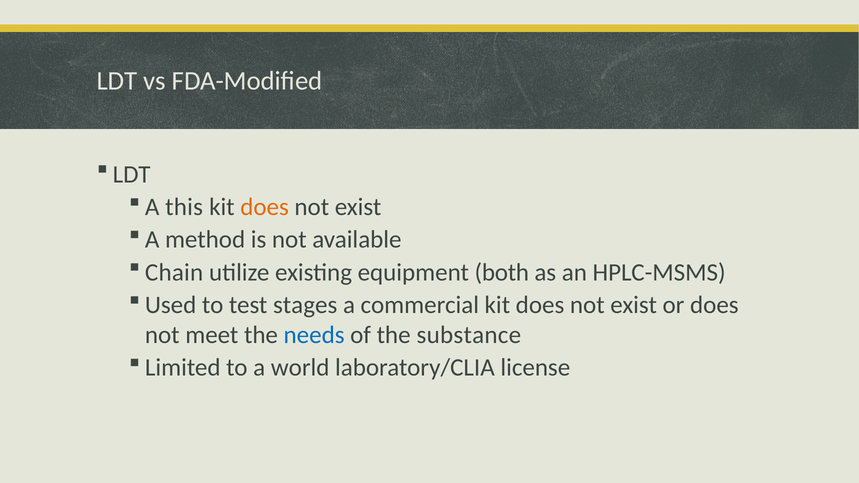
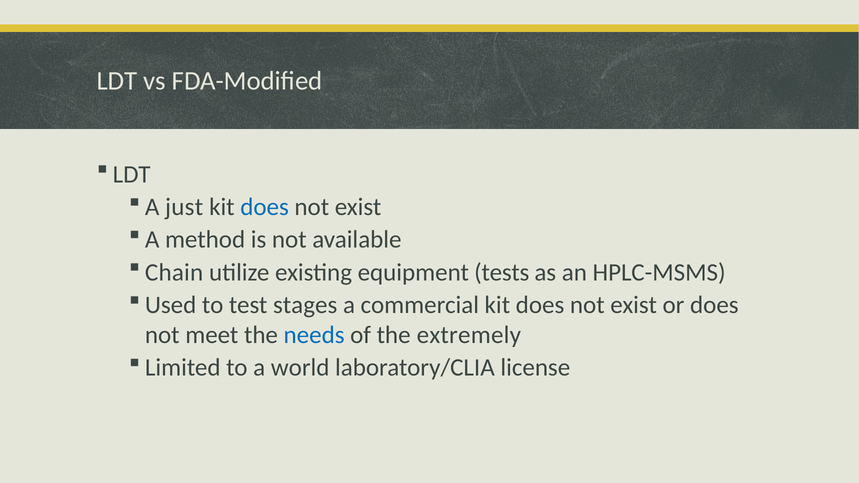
this: this -> just
does at (265, 207) colour: orange -> blue
both: both -> tests
substance: substance -> extremely
